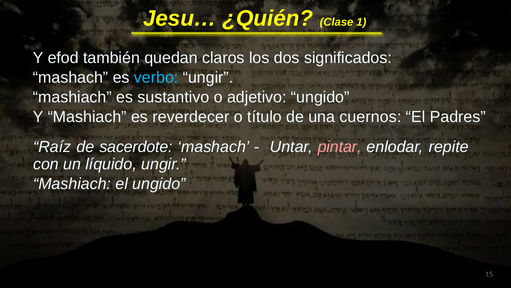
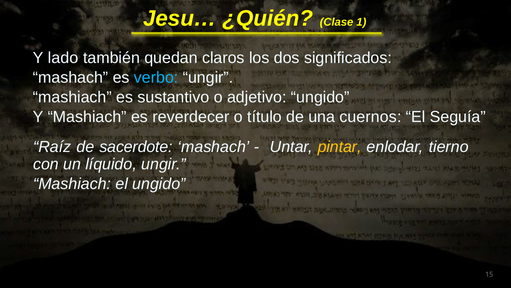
efod: efod -> lado
Padres: Padres -> Seguía
pintar colour: pink -> yellow
repite: repite -> tierno
